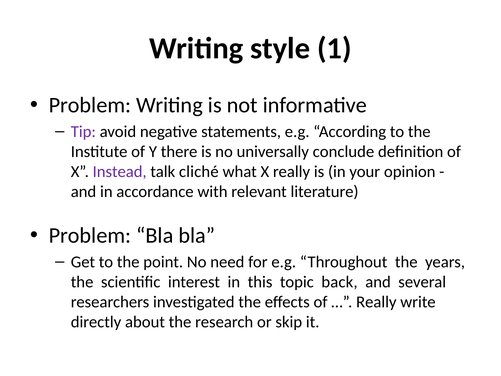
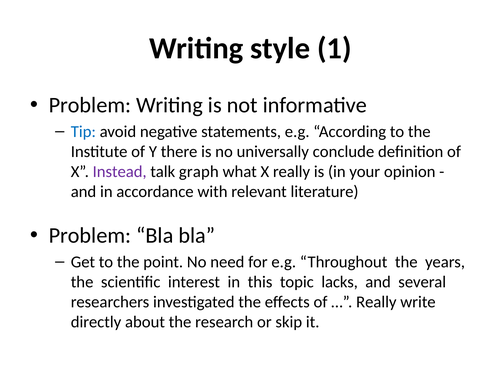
Tip colour: purple -> blue
cliché: cliché -> graph
back: back -> lacks
